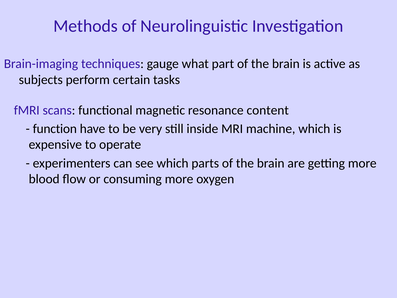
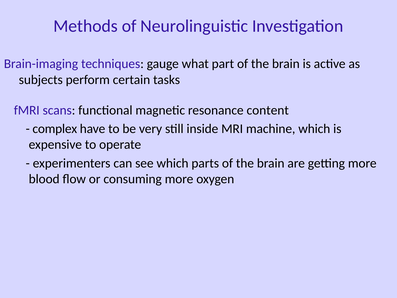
function: function -> complex
